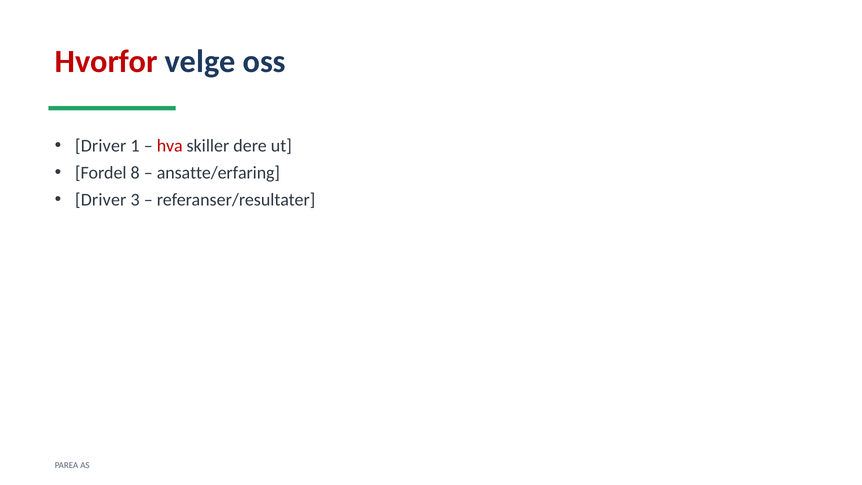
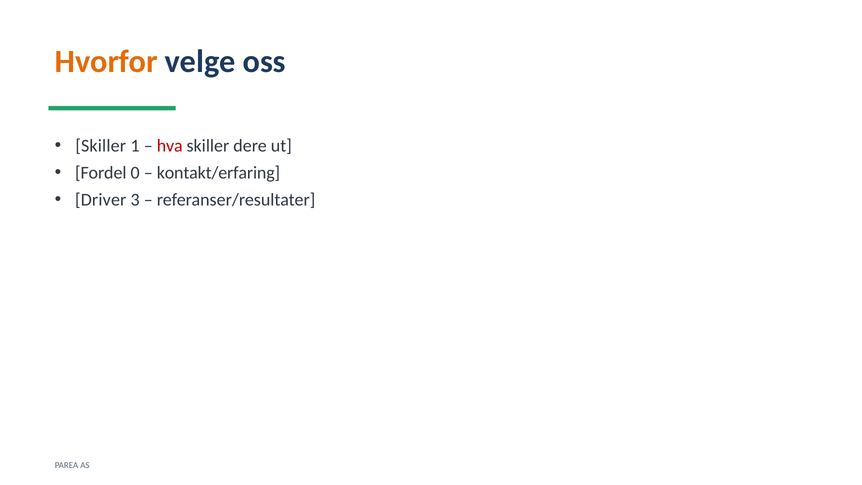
Hvorfor colour: red -> orange
Driver at (101, 146): Driver -> Skiller
8: 8 -> 0
ansatte/erfaring: ansatte/erfaring -> kontakt/erfaring
